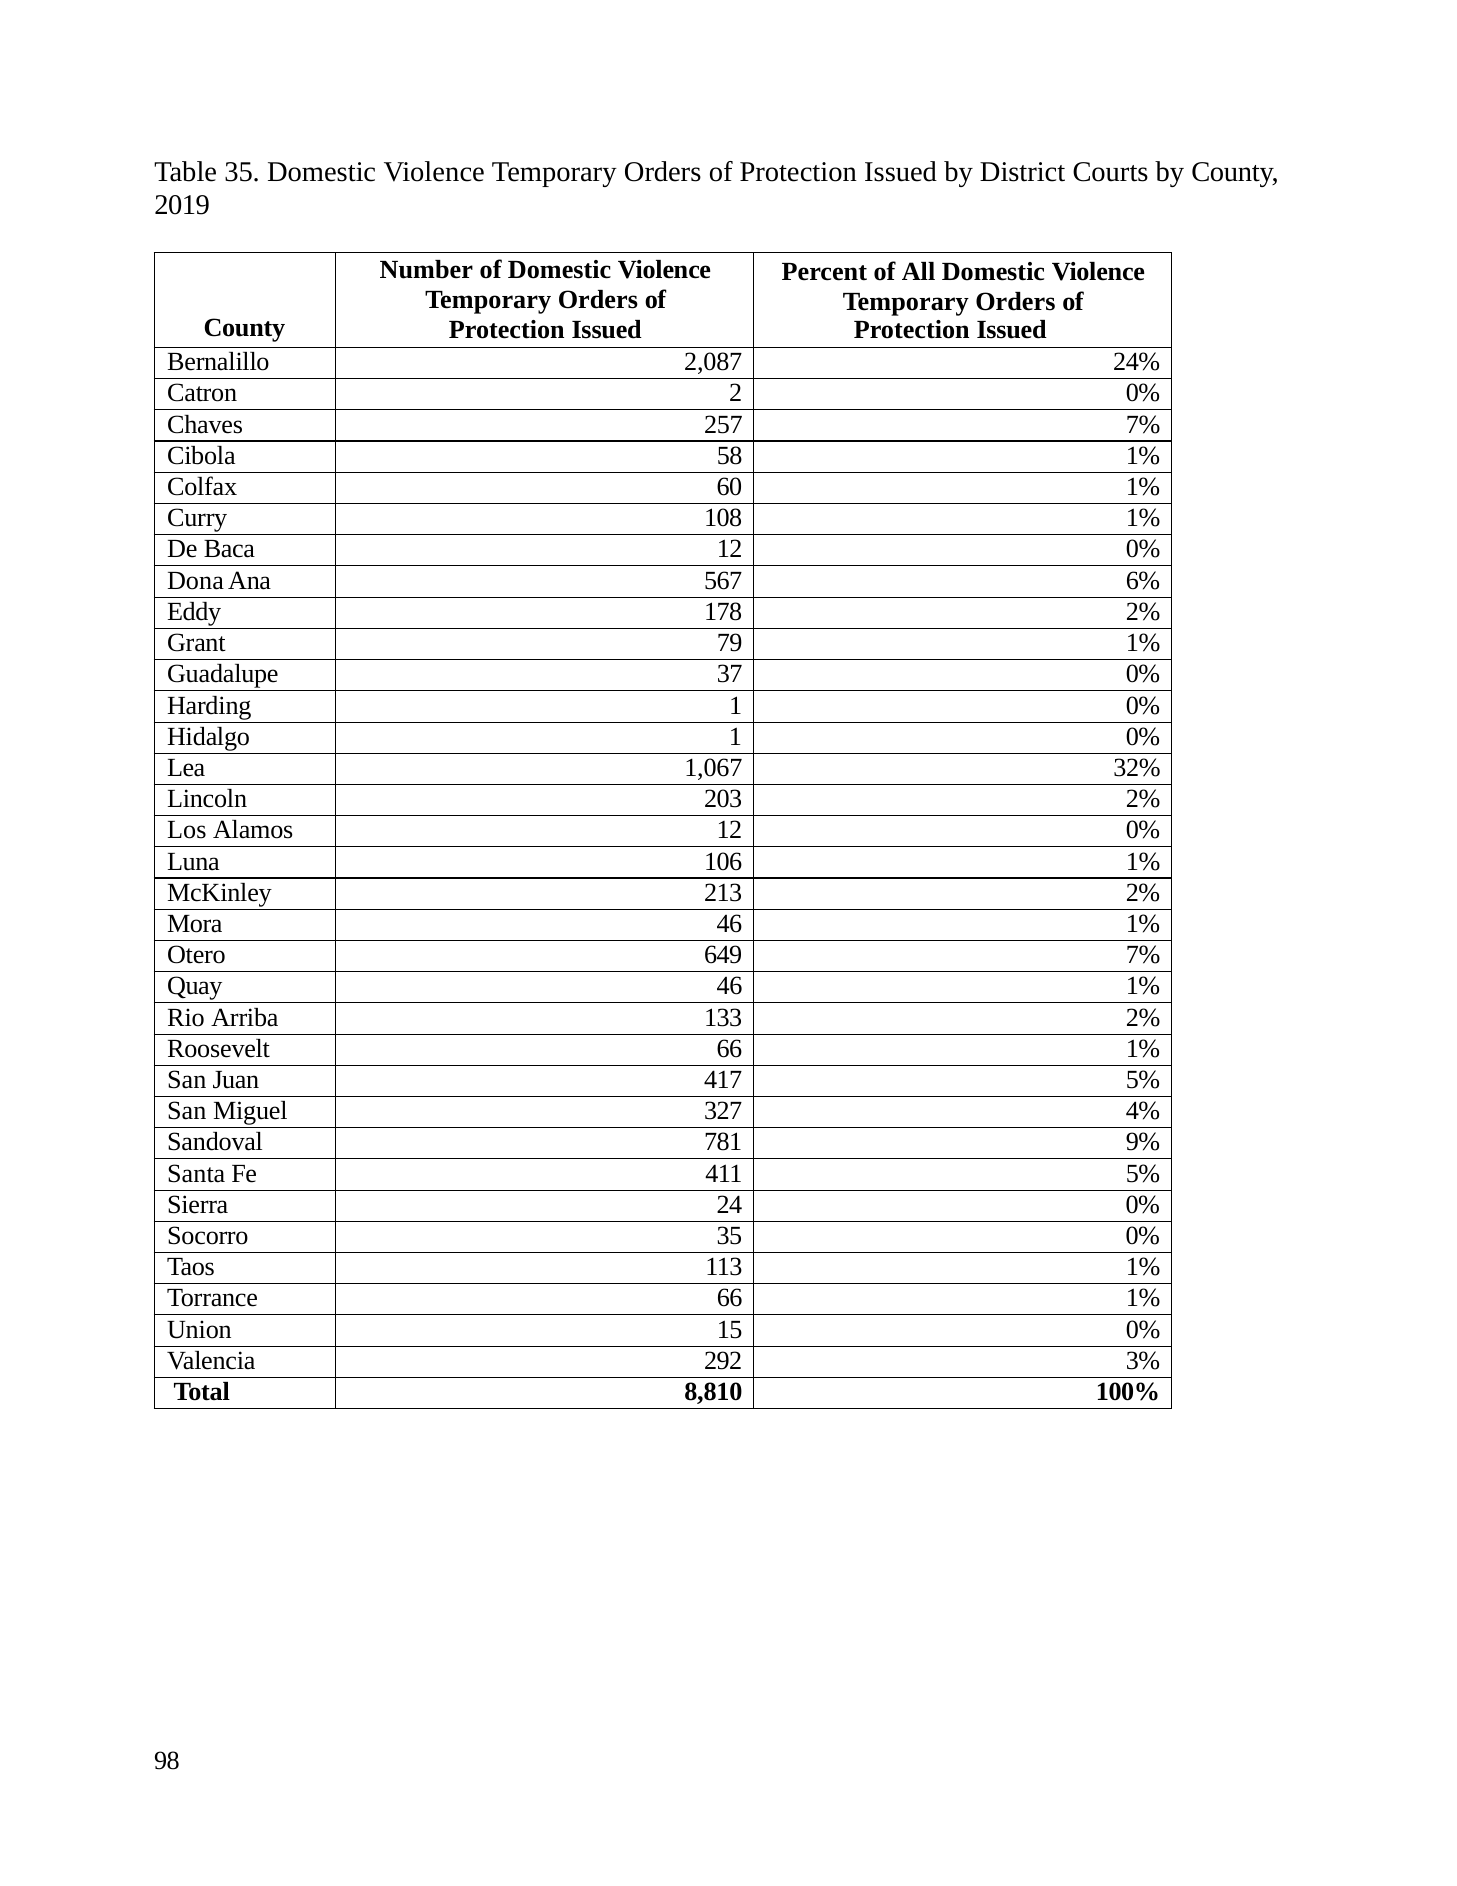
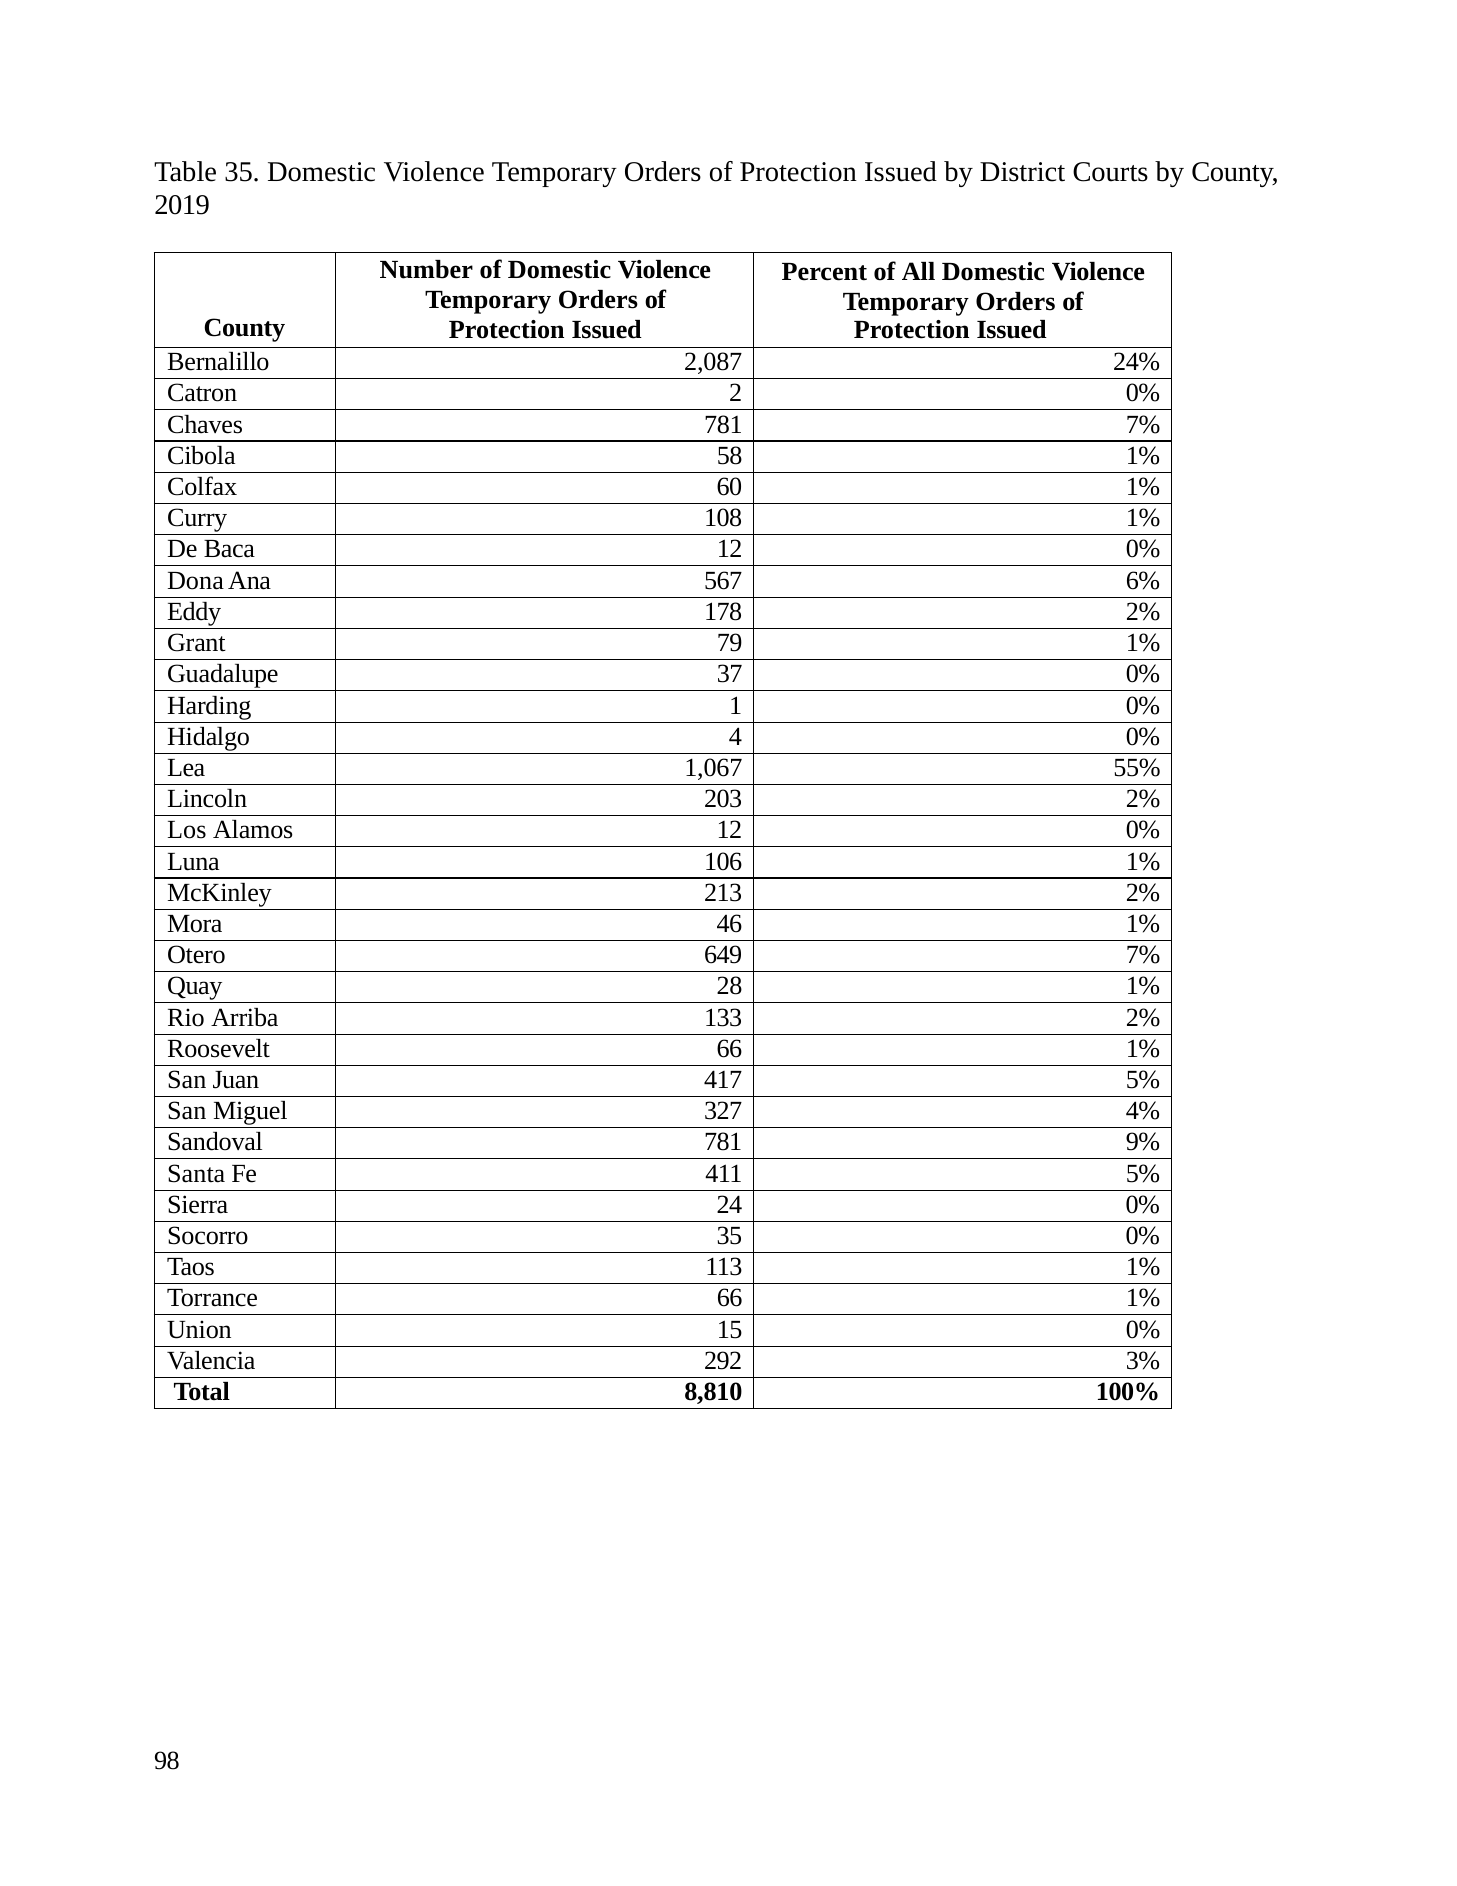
Chaves 257: 257 -> 781
Hidalgo 1: 1 -> 4
32%: 32% -> 55%
Quay 46: 46 -> 28
